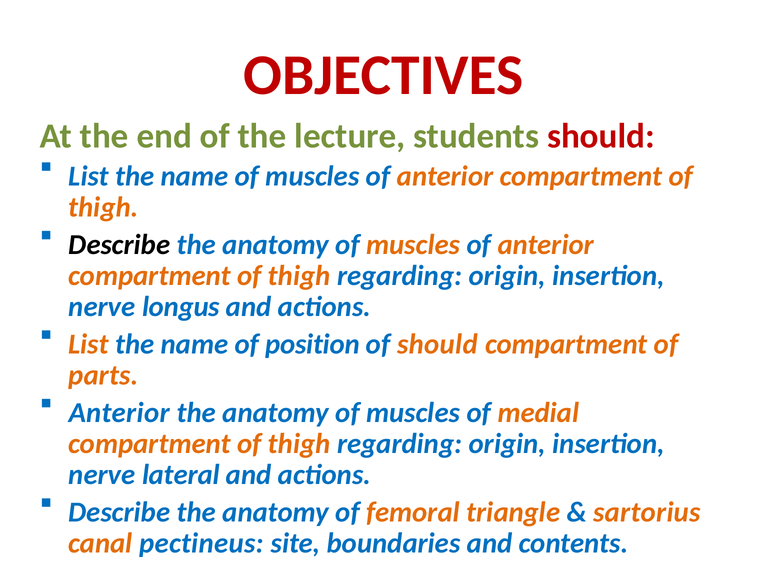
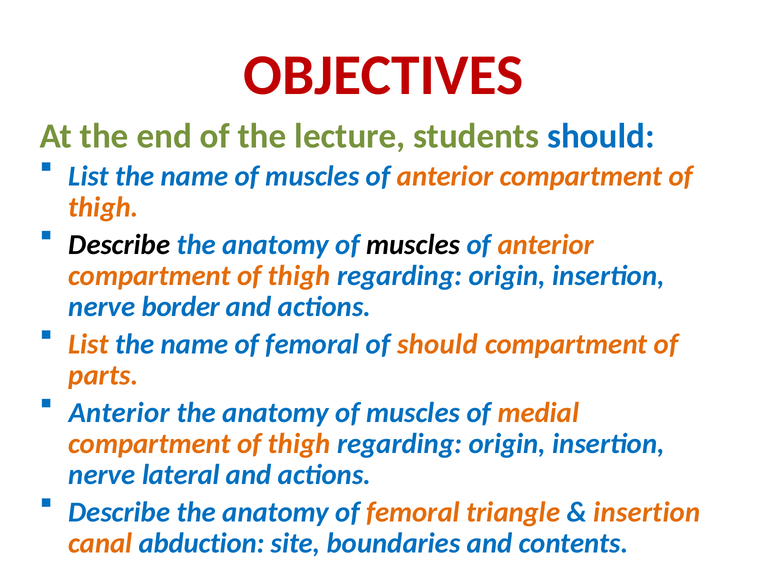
should at (601, 136) colour: red -> blue
muscles at (413, 244) colour: orange -> black
longus: longus -> border
name of position: position -> femoral
sartorius at (647, 511): sartorius -> insertion
pectineus: pectineus -> abduction
